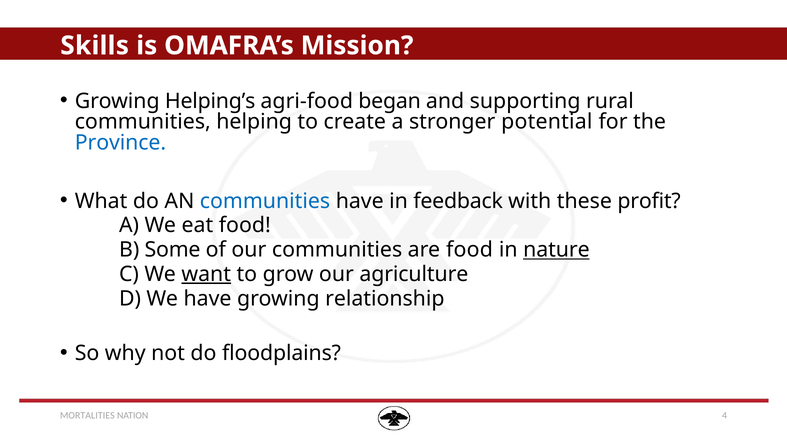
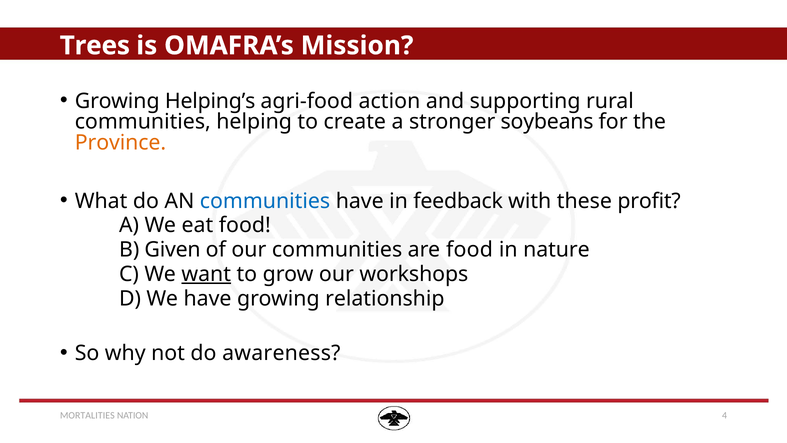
Skills: Skills -> Trees
began: began -> action
potential: potential -> soybeans
Province colour: blue -> orange
Some: Some -> Given
nature underline: present -> none
agriculture: agriculture -> workshops
floodplains: floodplains -> awareness
